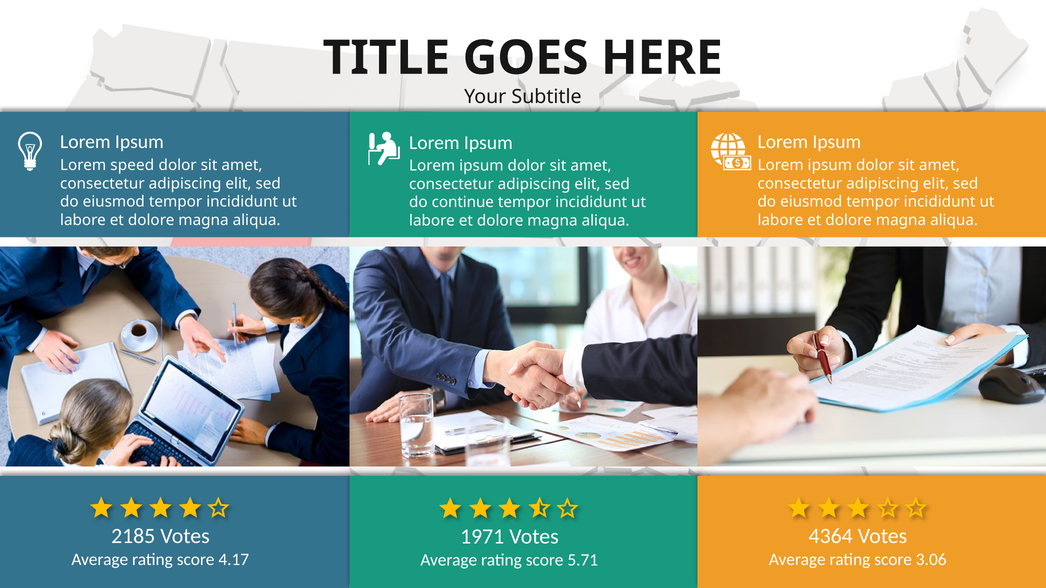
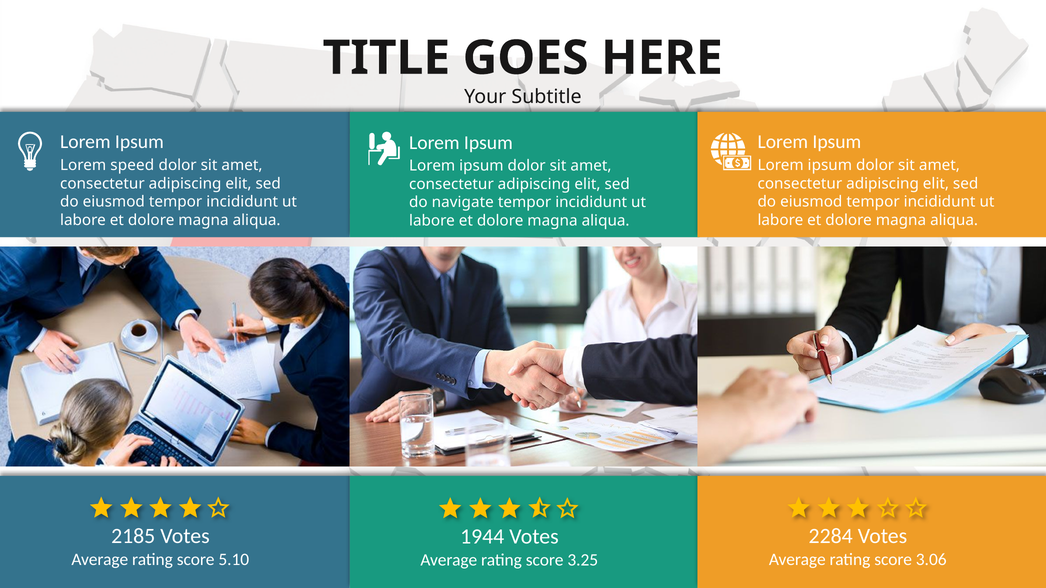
continue: continue -> navigate
4364: 4364 -> 2284
1971: 1971 -> 1944
4.17: 4.17 -> 5.10
5.71: 5.71 -> 3.25
